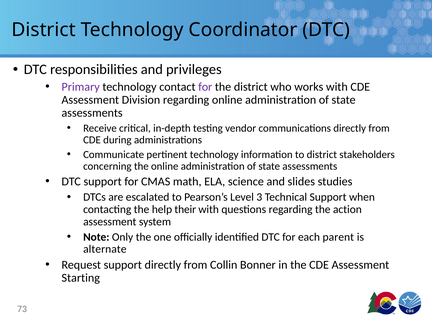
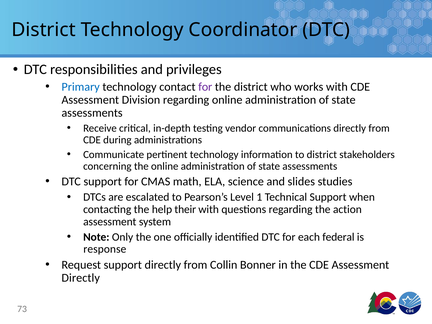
Primary colour: purple -> blue
3: 3 -> 1
parent: parent -> federal
alternate: alternate -> response
Starting at (81, 278): Starting -> Directly
